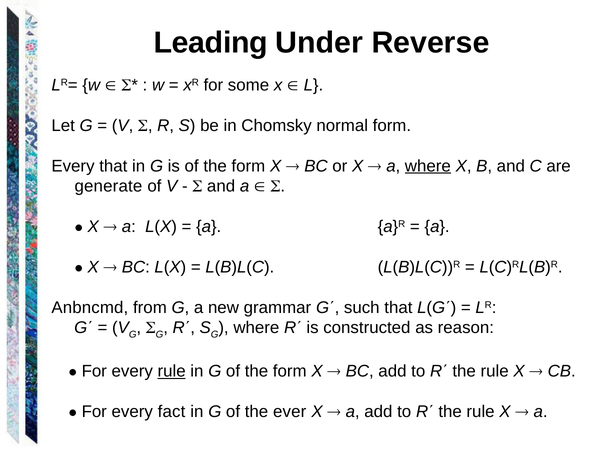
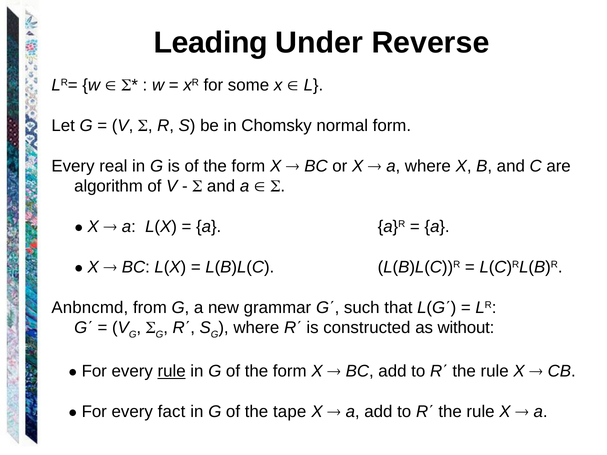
Every that: that -> real
where at (428, 166) underline: present -> none
generate: generate -> algorithm
reason: reason -> without
ever: ever -> tape
